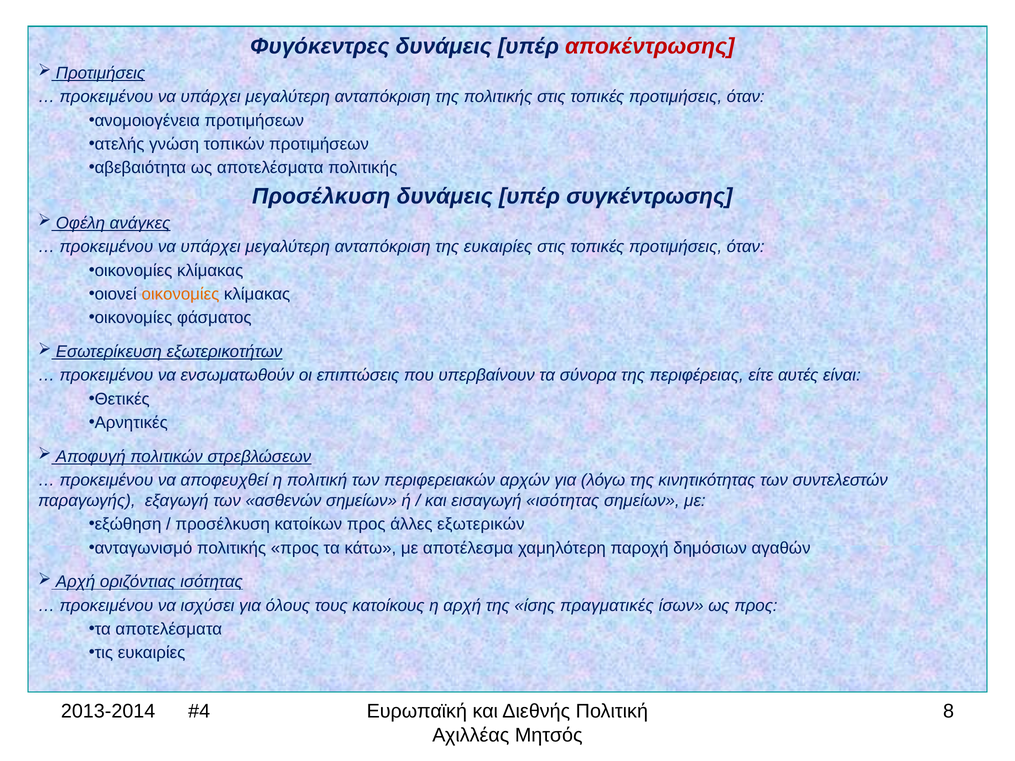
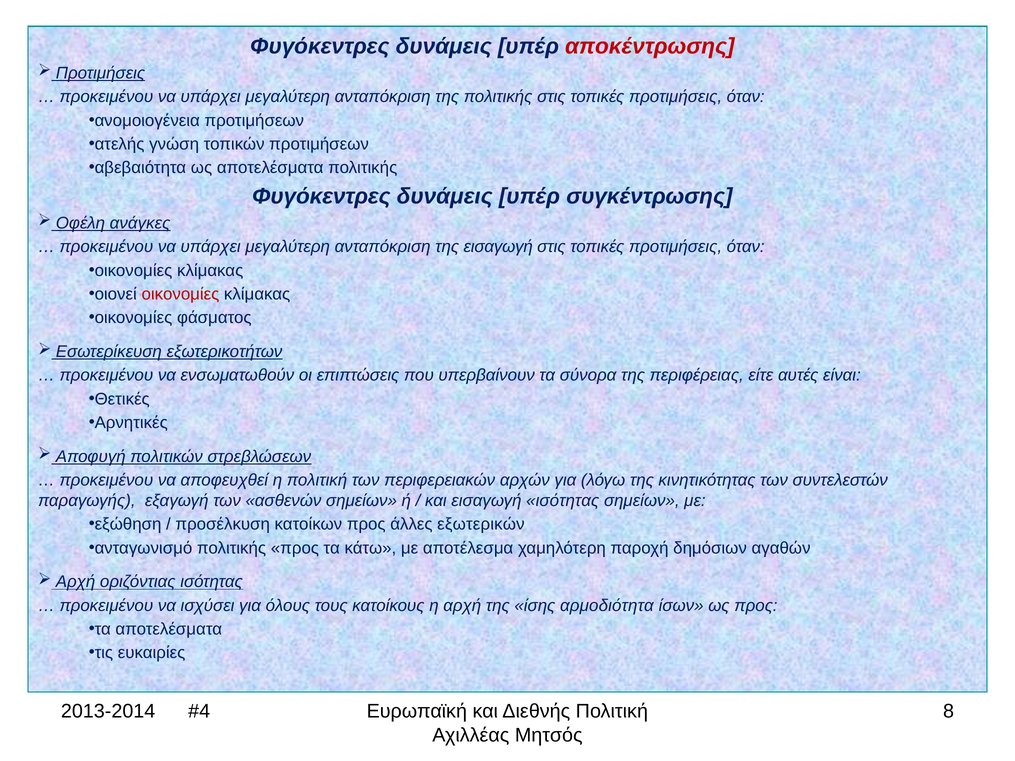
Προσέλκυση at (321, 196): Προσέλκυση -> Φυγόκεντρες
της ευκαιρίες: ευκαιρίες -> εισαγωγή
οικονομίες at (180, 294) colour: orange -> red
πραγματικές: πραγματικές -> αρμοδιότητα
